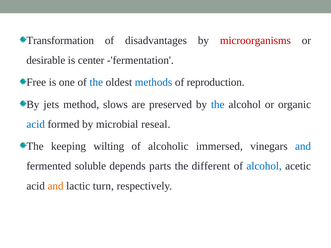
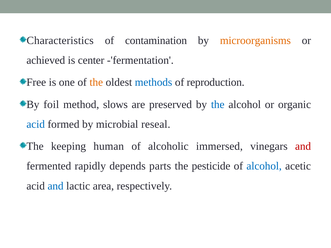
Transformation: Transformation -> Characteristics
disadvantages: disadvantages -> contamination
microorganisms colour: red -> orange
desirable: desirable -> achieved
the at (96, 82) colour: blue -> orange
jets: jets -> foil
wilting: wilting -> human
and at (303, 146) colour: blue -> red
soluble: soluble -> rapidly
different: different -> pesticide
and at (56, 186) colour: orange -> blue
turn: turn -> area
